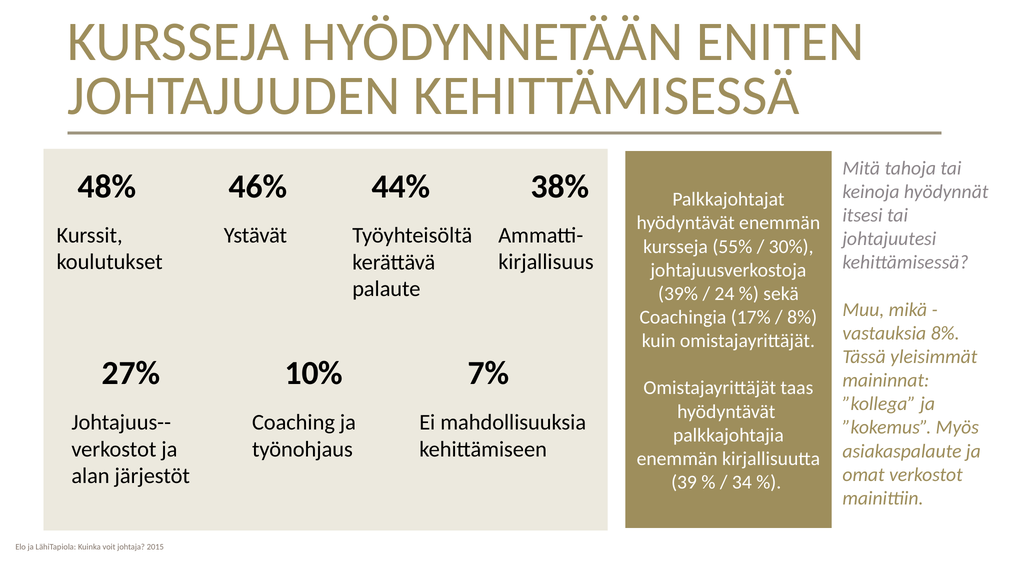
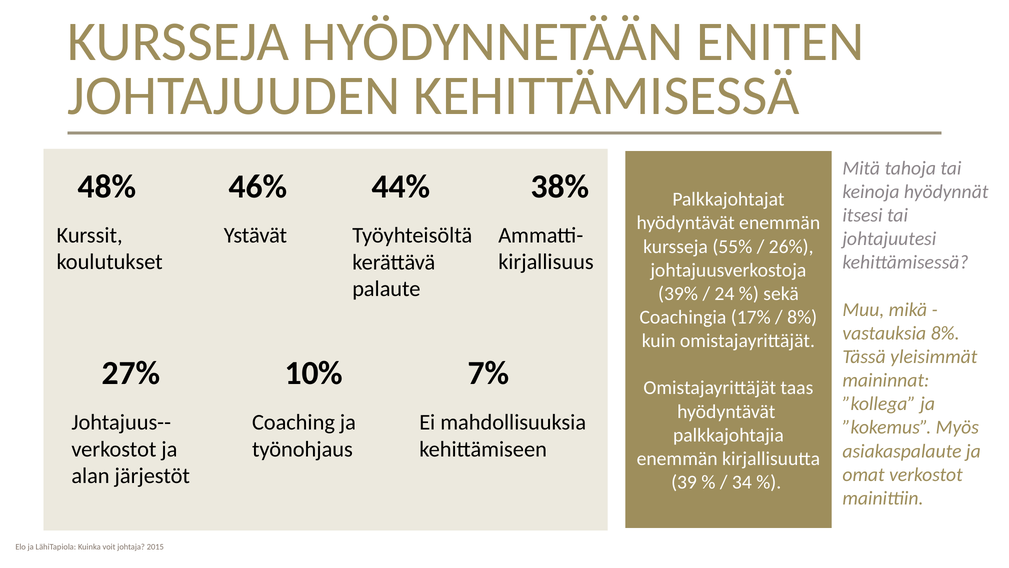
30%: 30% -> 26%
